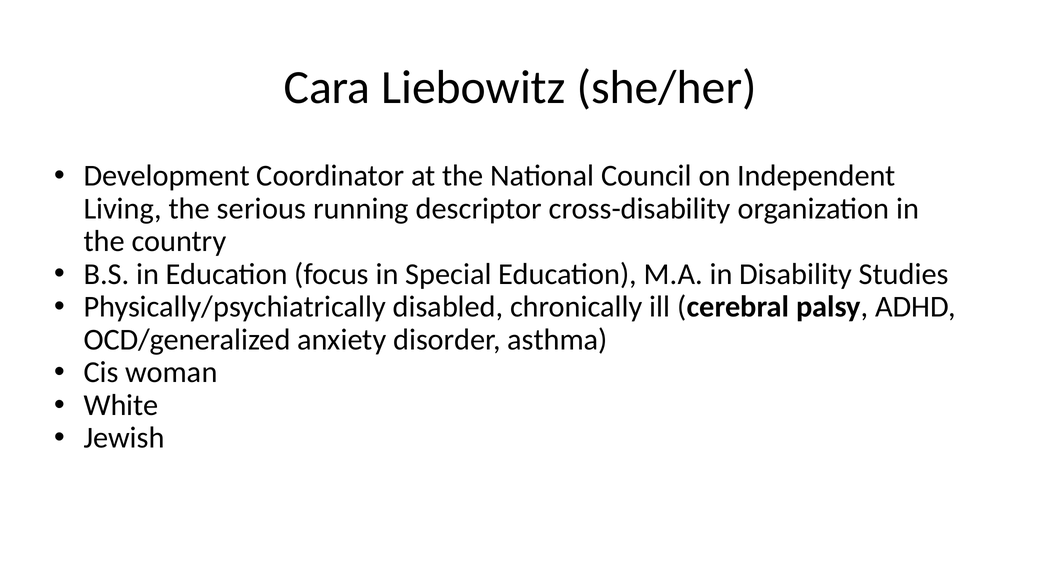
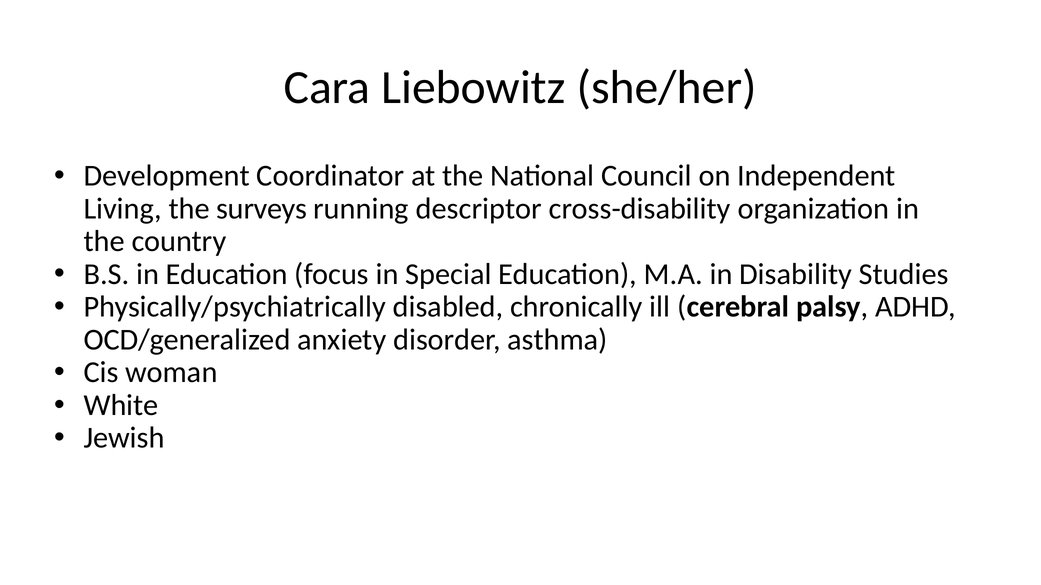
serious: serious -> surveys
